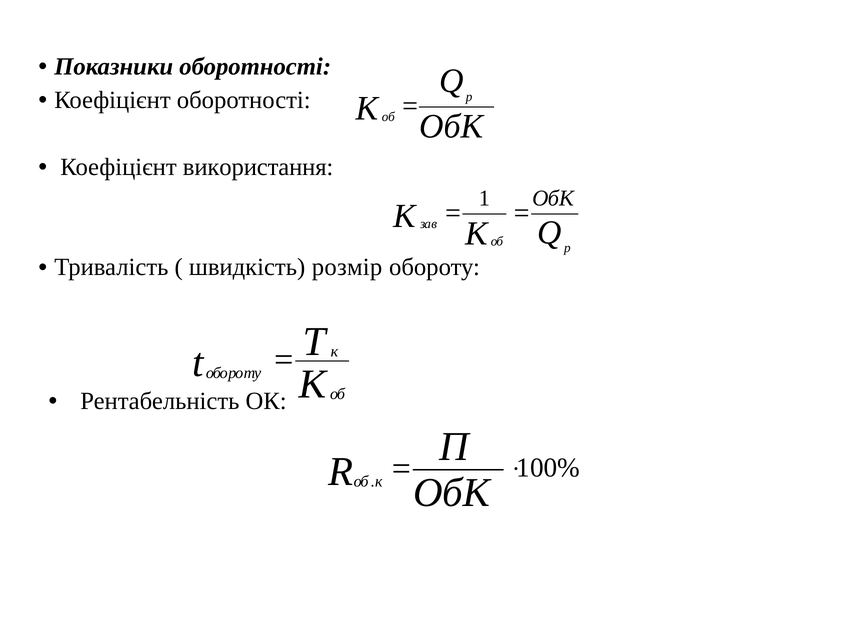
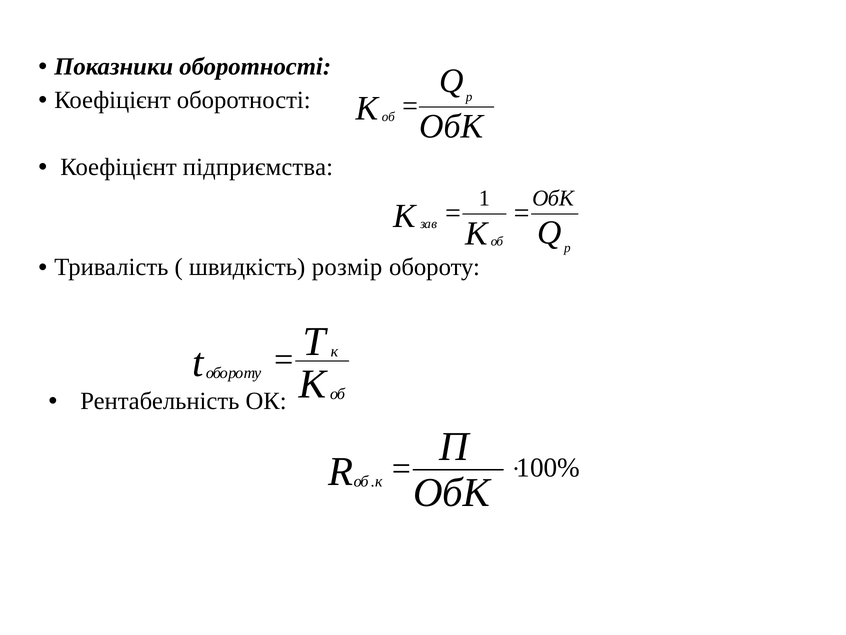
використання: використання -> підприємства
